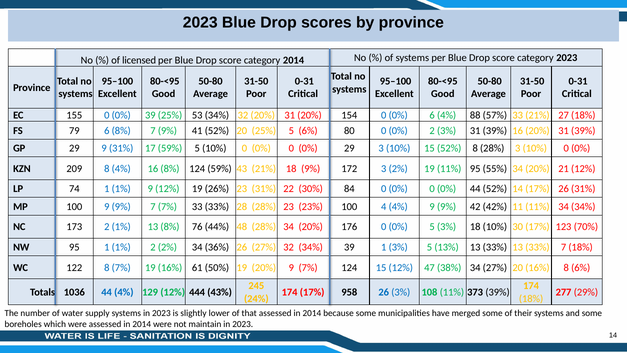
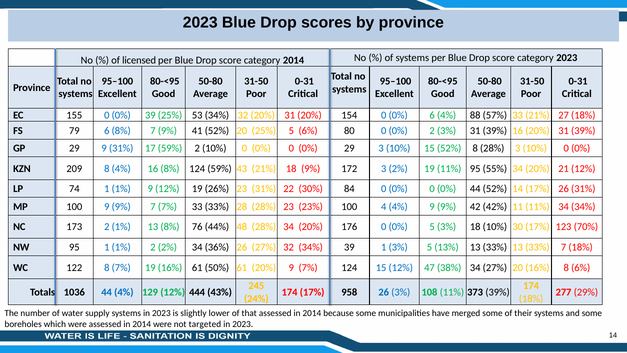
59% 5: 5 -> 2
50% 19: 19 -> 61
maintain: maintain -> targeted
